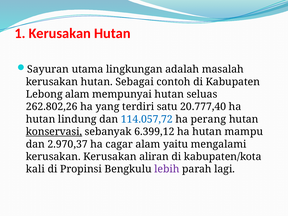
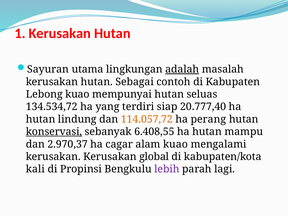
adalah underline: none -> present
Lebong alam: alam -> kuao
262.802,26: 262.802,26 -> 134.534,72
satu: satu -> siap
114.057,72 colour: blue -> orange
6.399,12: 6.399,12 -> 6.408,55
alam yaitu: yaitu -> kuao
aliran: aliran -> global
